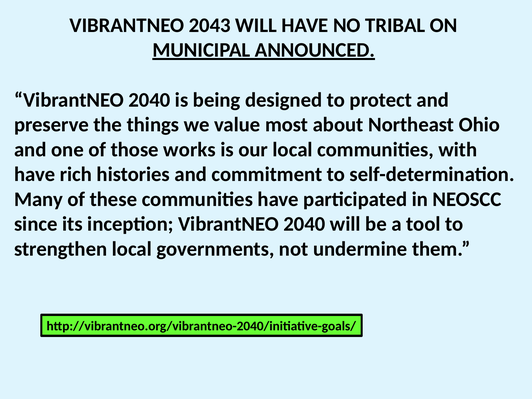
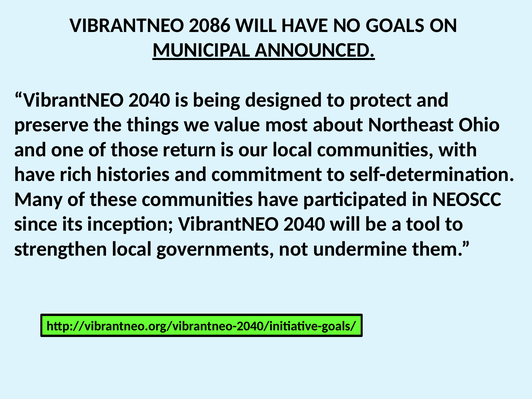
2043: 2043 -> 2086
TRIBAL: TRIBAL -> GOALS
works: works -> return
